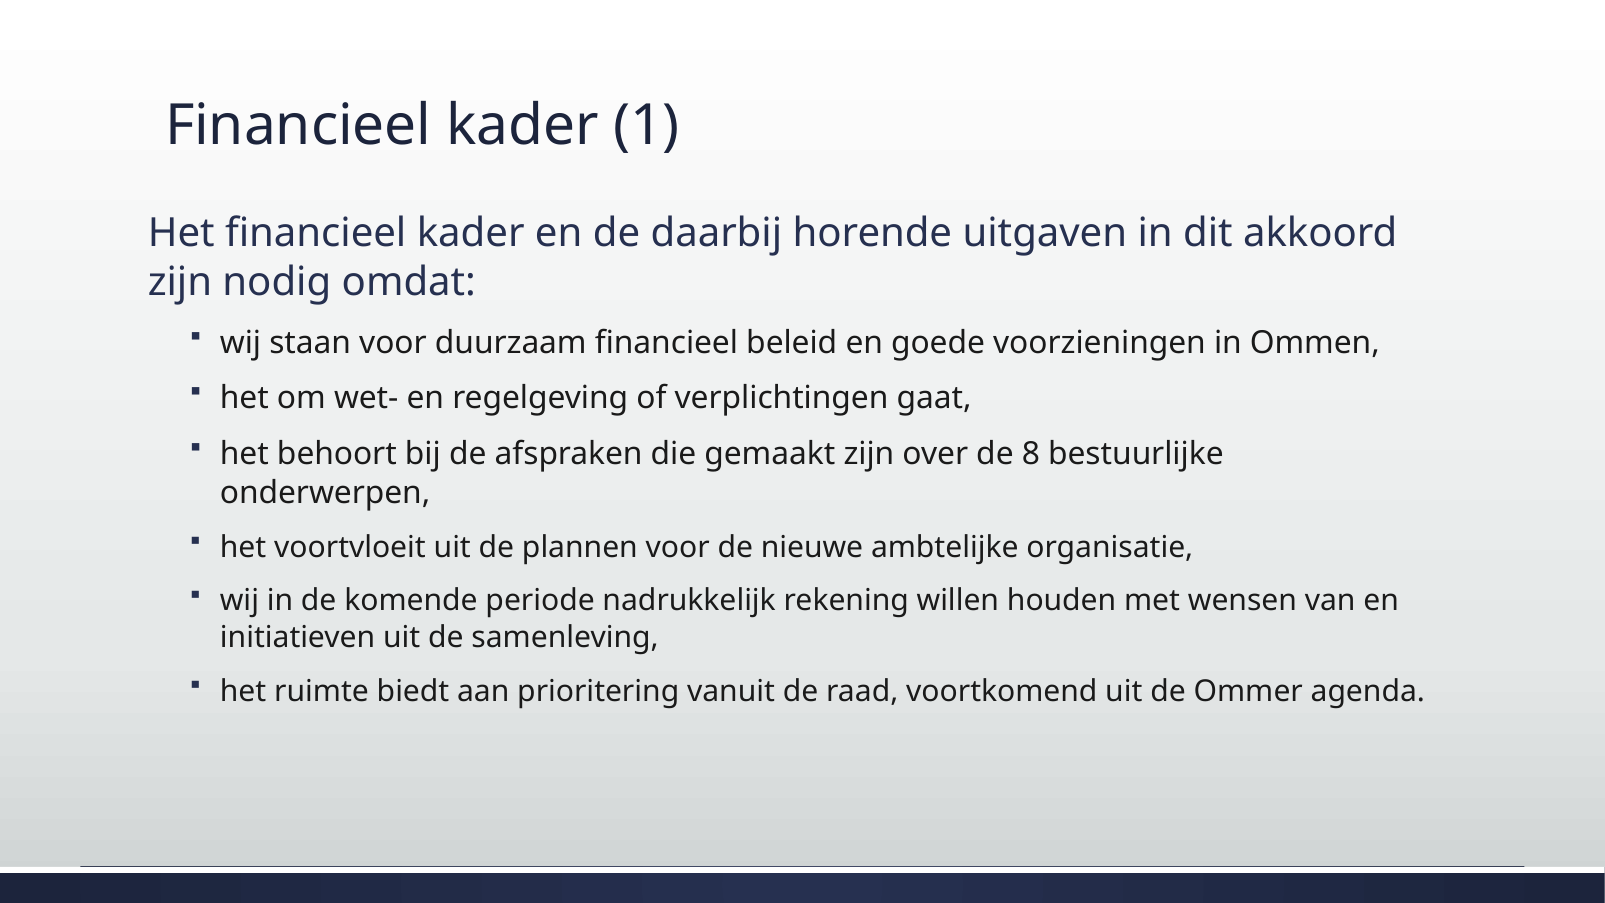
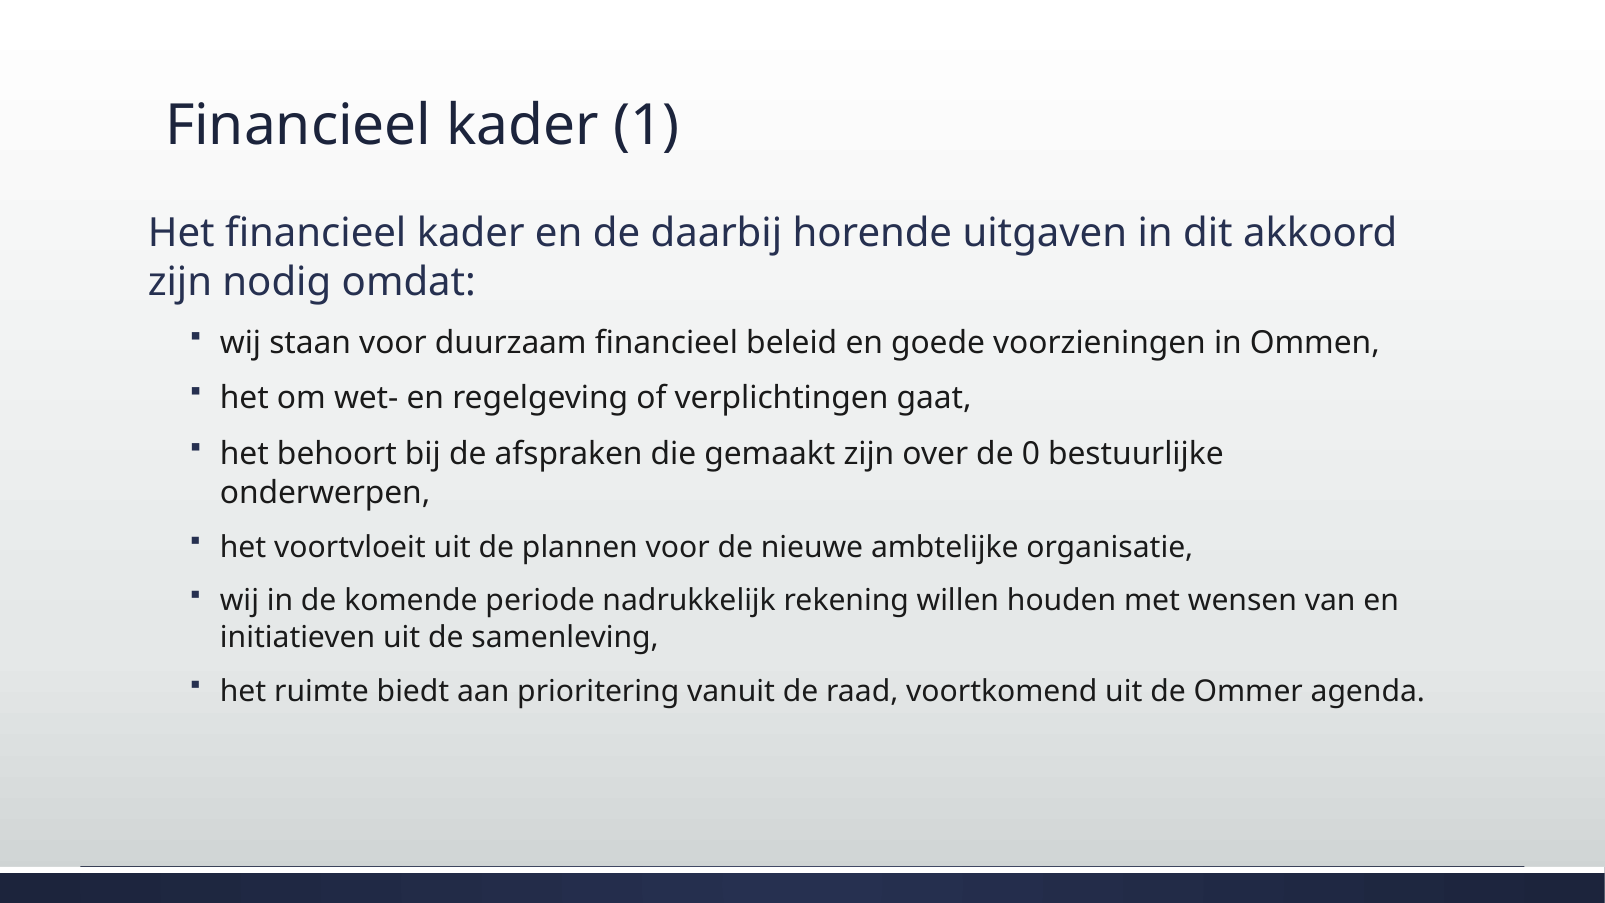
8: 8 -> 0
